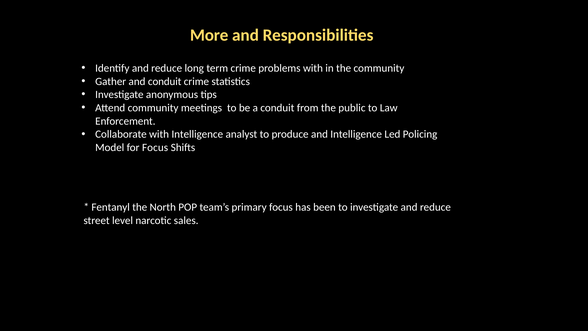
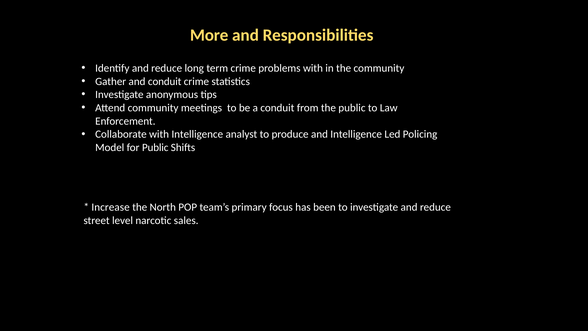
for Focus: Focus -> Public
Fentanyl: Fentanyl -> Increase
